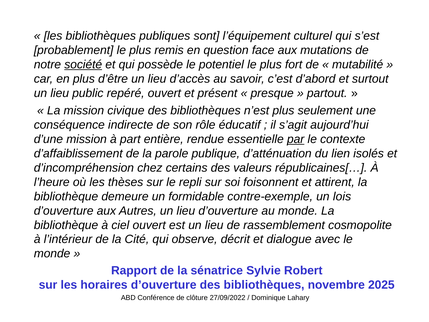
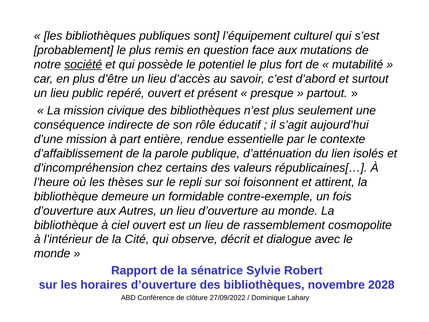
par underline: present -> none
lois: lois -> fois
2025: 2025 -> 2028
